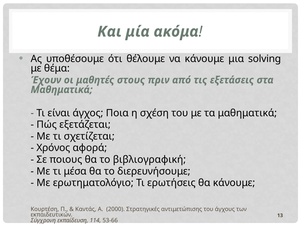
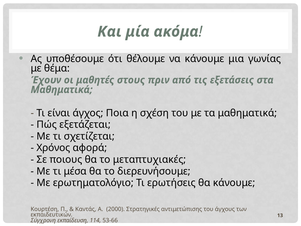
solving: solving -> γωνίας
βιβλιογραφική: βιβλιογραφική -> μεταπτυχιακές
